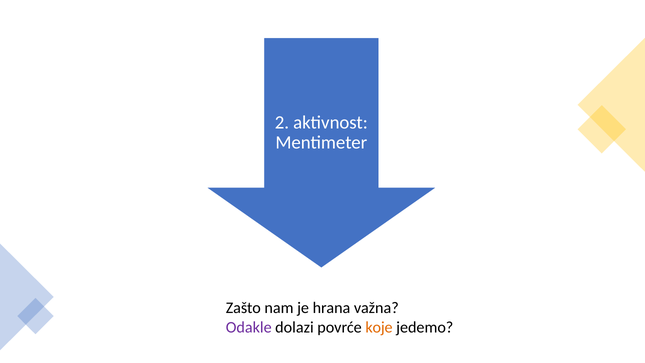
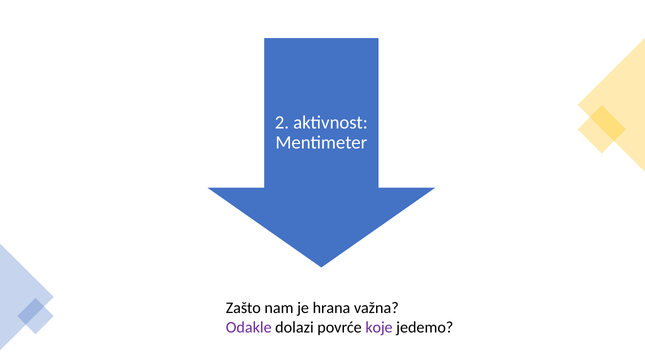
koje colour: orange -> purple
